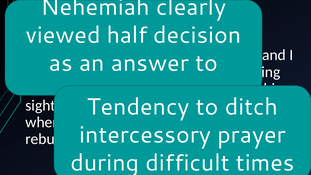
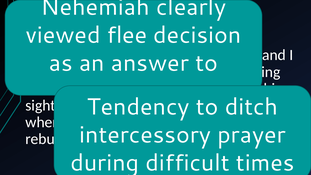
half: half -> flee
